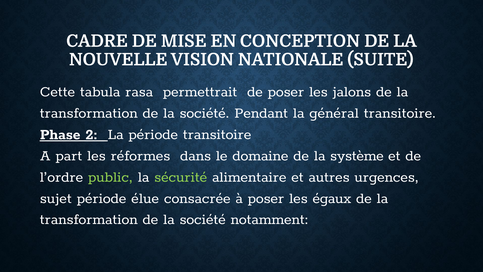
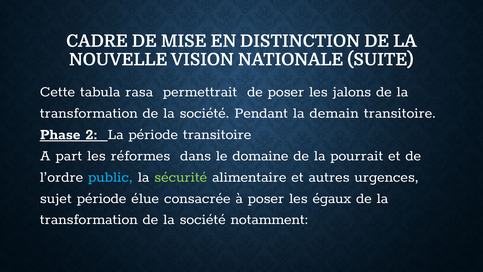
CONCEPTION: CONCEPTION -> DISTINCTION
général: général -> demain
système: système -> pourrait
public colour: light green -> light blue
